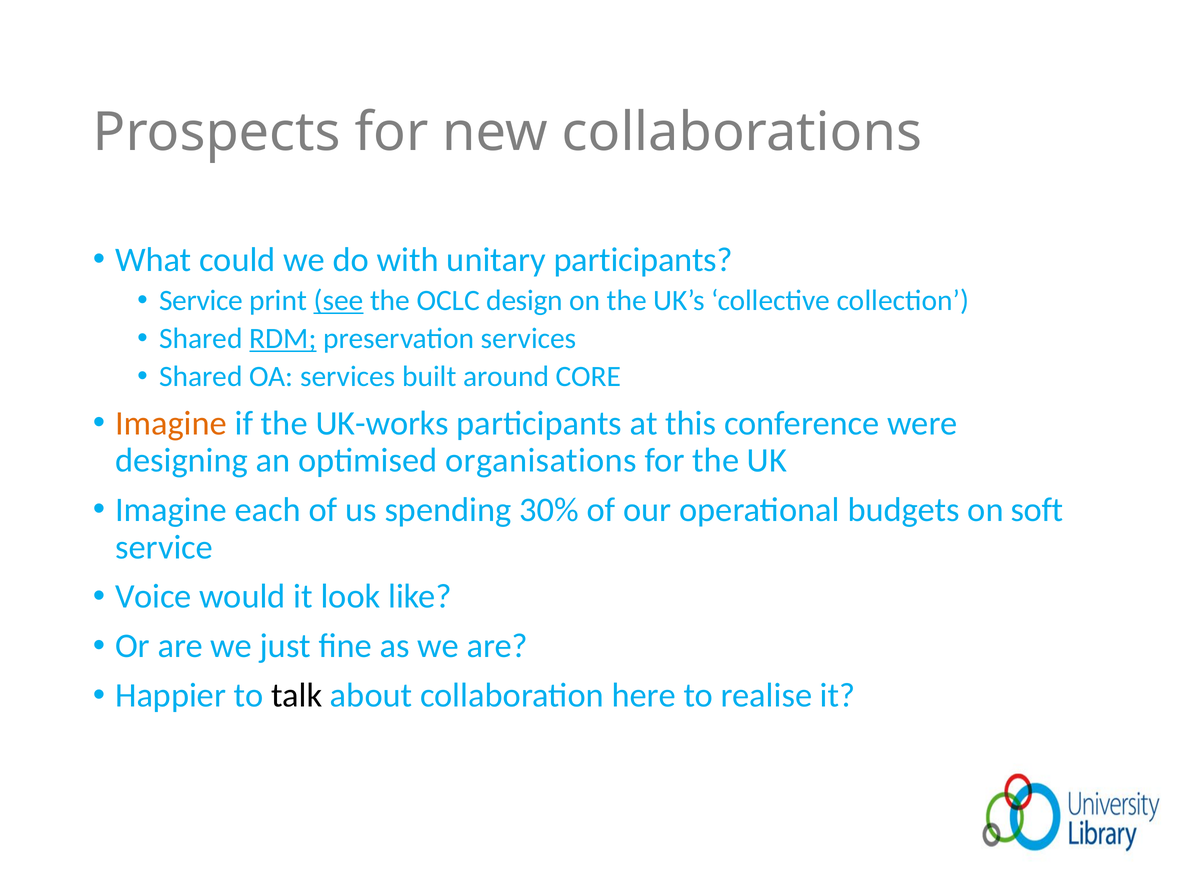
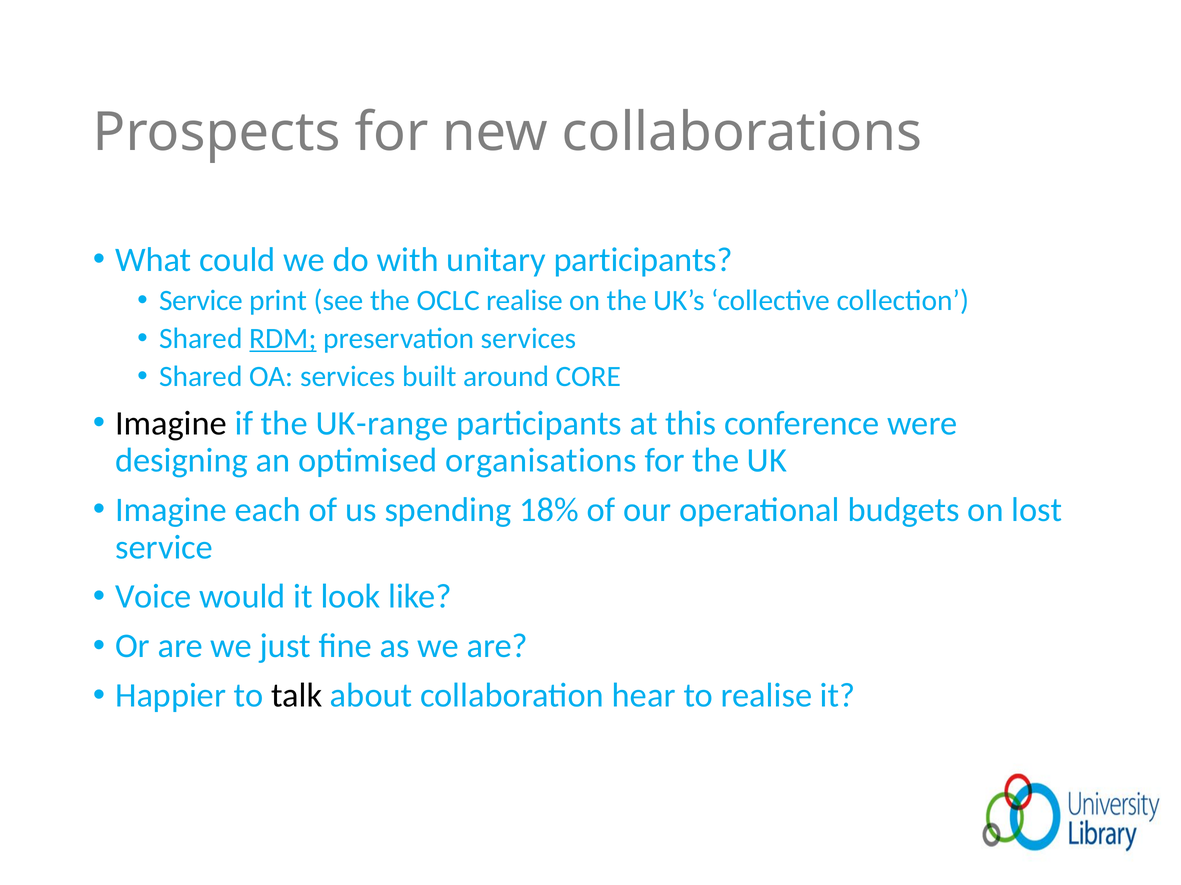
see underline: present -> none
OCLC design: design -> realise
Imagine at (171, 424) colour: orange -> black
UK-works: UK-works -> UK-range
30%: 30% -> 18%
soft: soft -> lost
here: here -> hear
